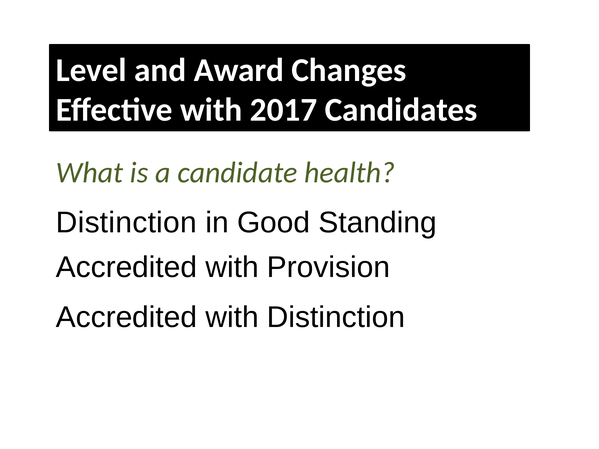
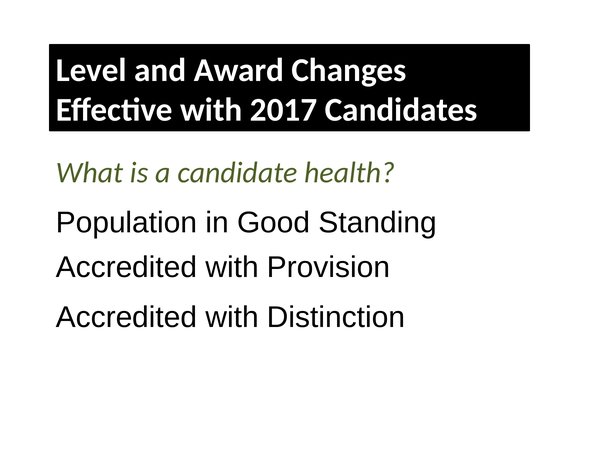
Distinction at (126, 223): Distinction -> Population
